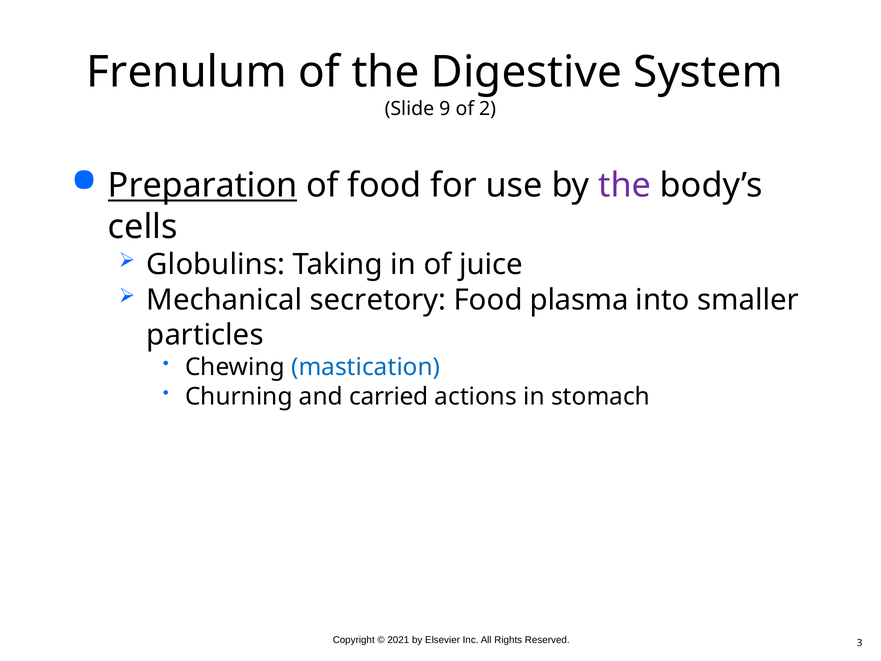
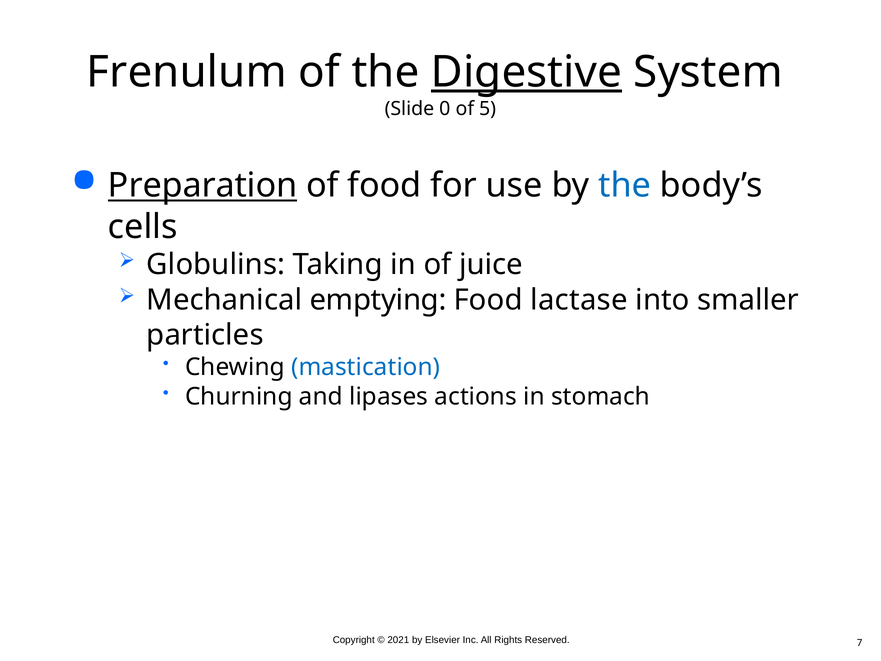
Digestive underline: none -> present
9: 9 -> 0
2: 2 -> 5
the at (625, 186) colour: purple -> blue
secretory: secretory -> emptying
plasma: plasma -> lactase
carried: carried -> lipases
3: 3 -> 7
